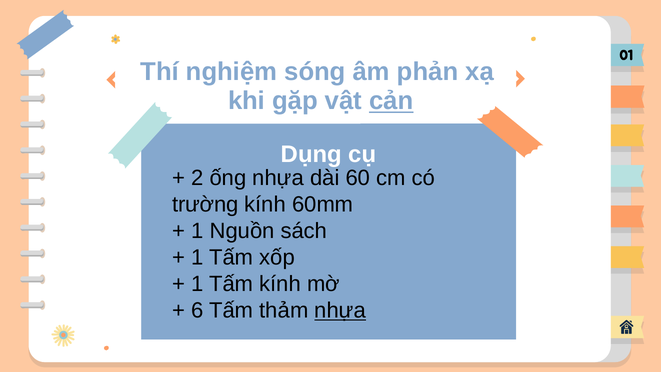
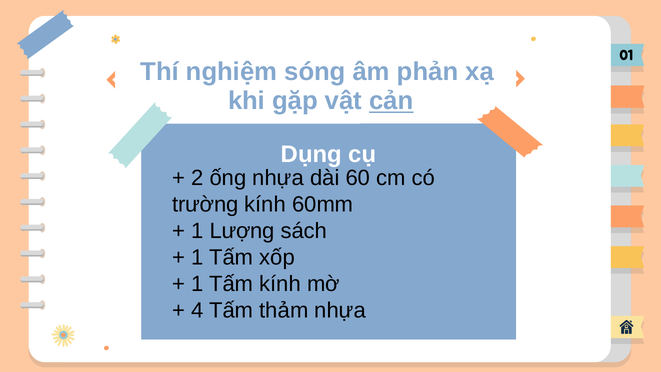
Nguồn: Nguồn -> Lượng
6: 6 -> 4
nhựa at (340, 310) underline: present -> none
